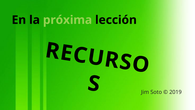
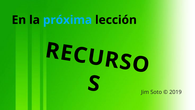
próxima colour: light green -> light blue
